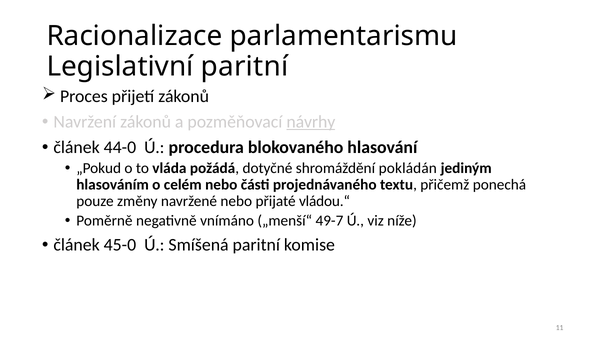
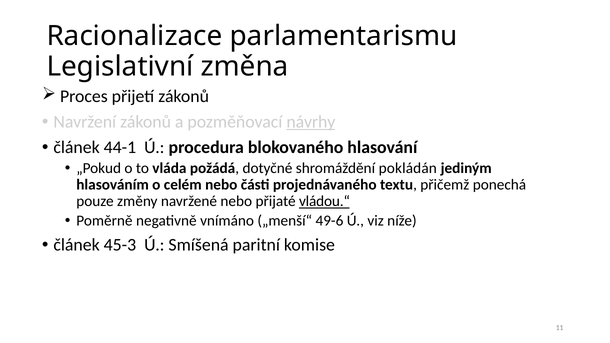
Legislativní paritní: paritní -> změna
44-0: 44-0 -> 44-1
vládou.“ underline: none -> present
49-7: 49-7 -> 49-6
45-0: 45-0 -> 45-3
